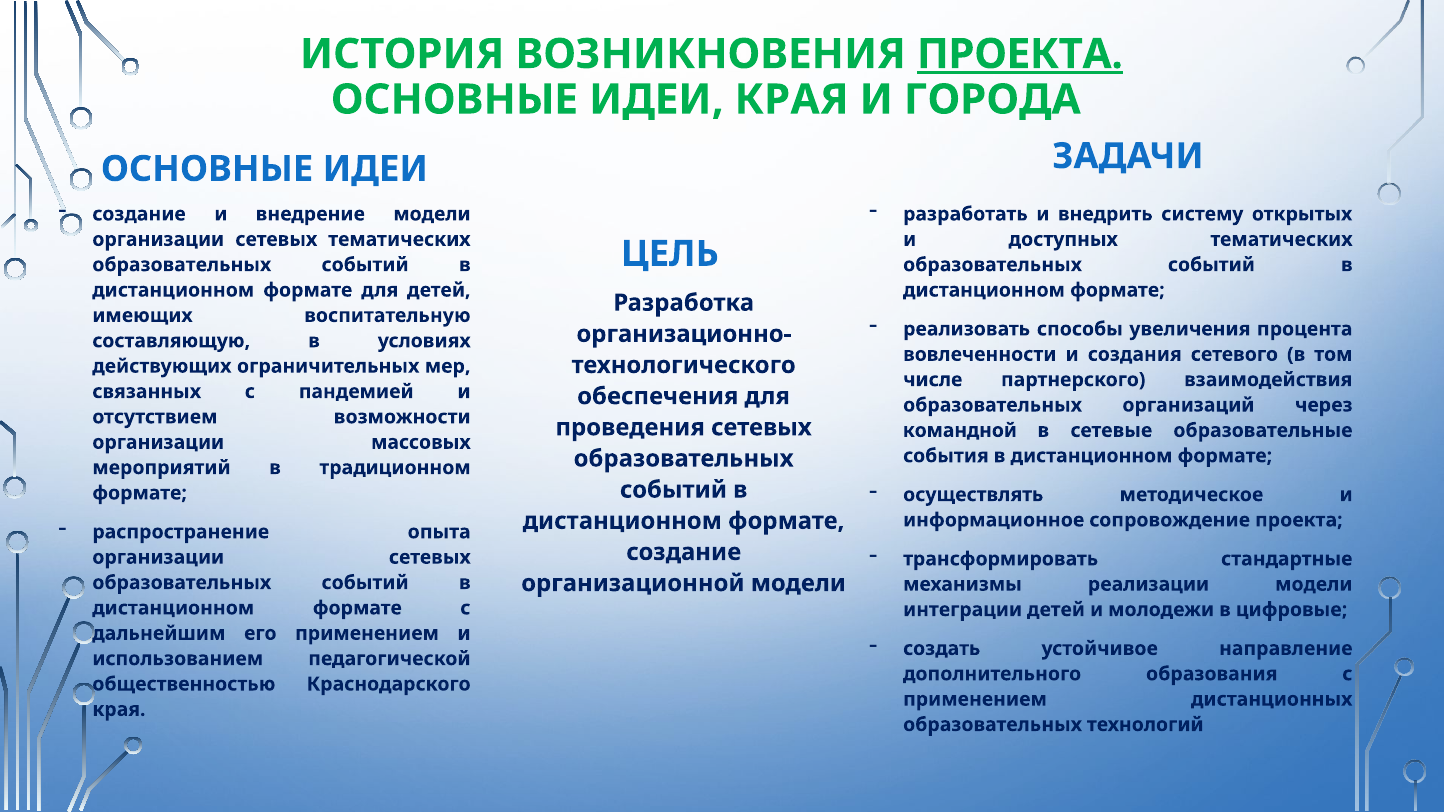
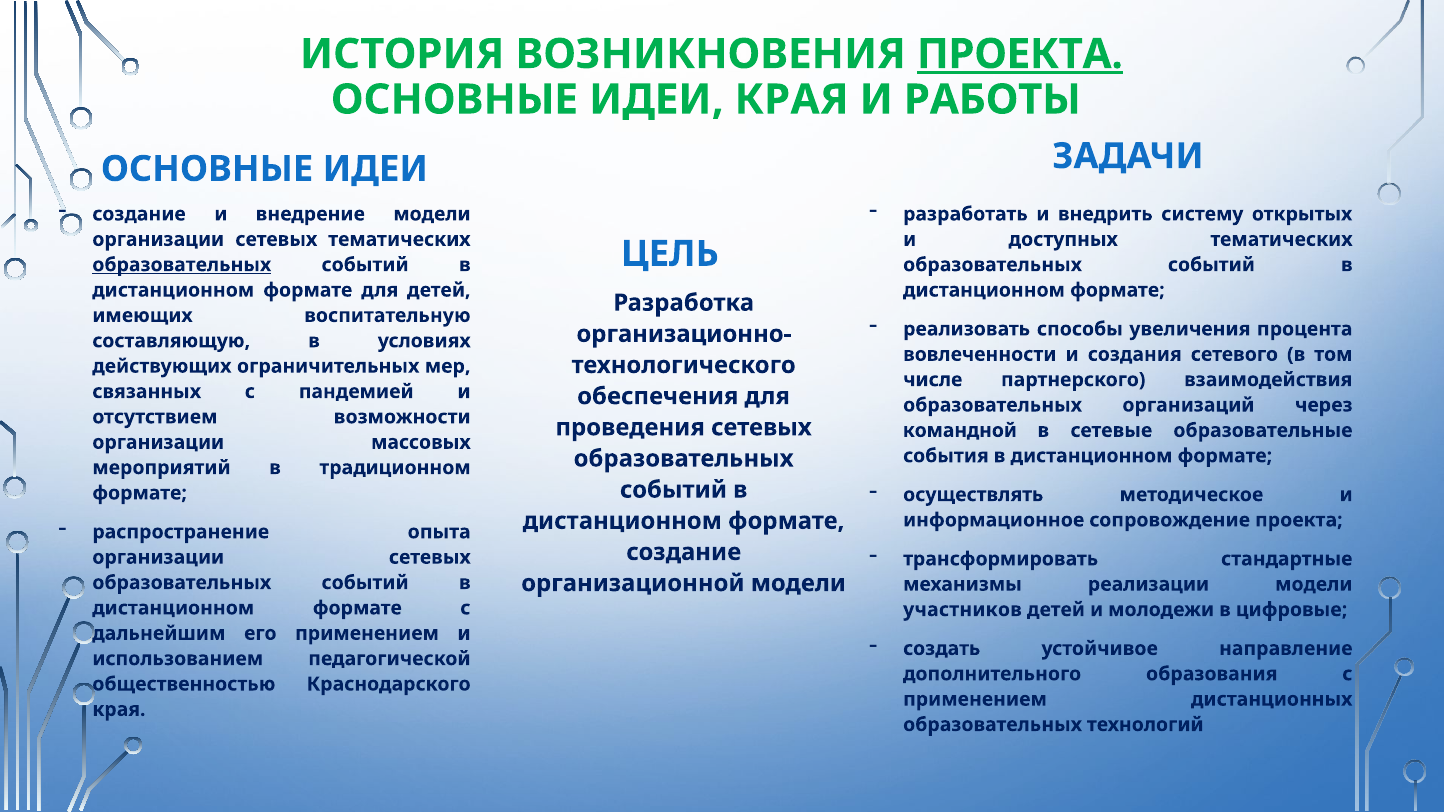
ГОРОДА: ГОРОДА -> РАБОТЫ
образовательных at (182, 265) underline: none -> present
интеграции: интеграции -> участников
